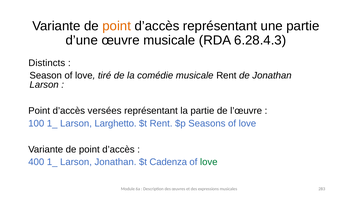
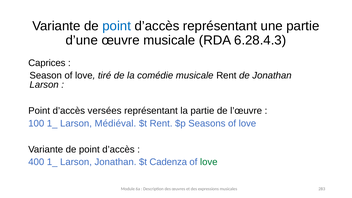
point at (117, 26) colour: orange -> blue
Distincts: Distincts -> Caprices
Larghetto: Larghetto -> Médiéval
